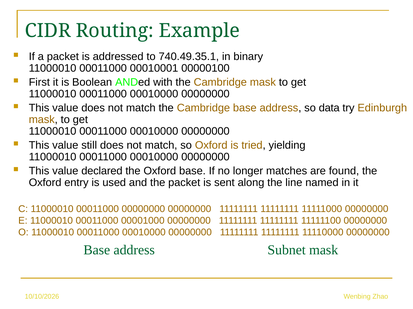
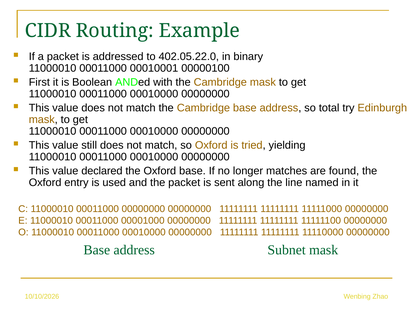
740.49.35.1: 740.49.35.1 -> 402.05.22.0
data: data -> total
